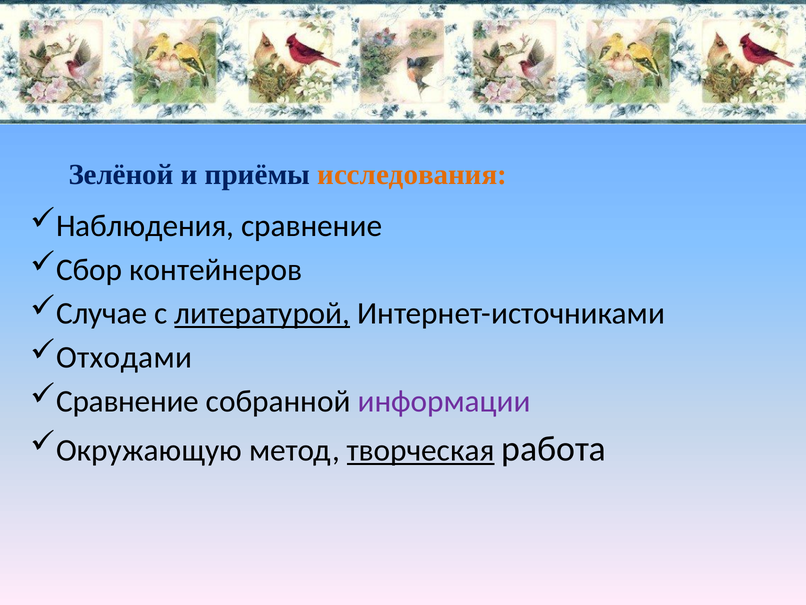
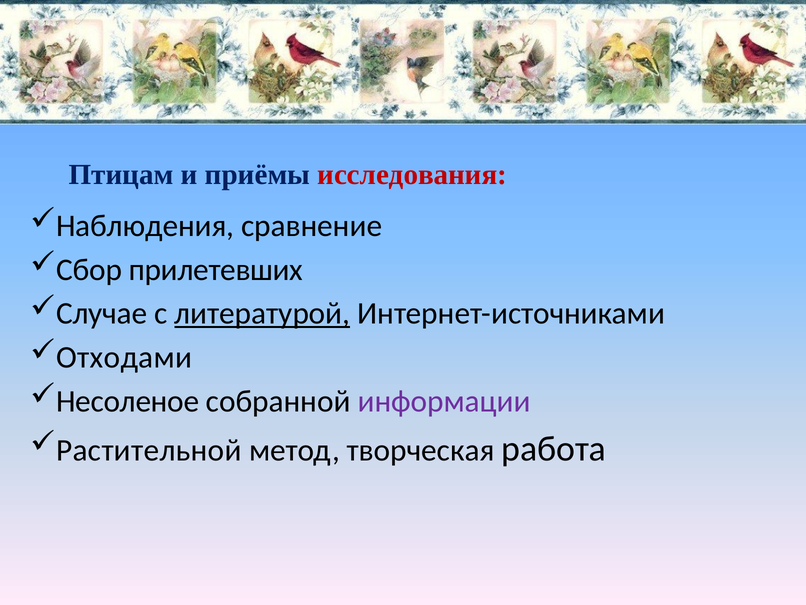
Зелёной: Зелёной -> Птицам
исследования colour: orange -> red
контейнеров: контейнеров -> прилетевших
Сравнение at (128, 401): Сравнение -> Несоленое
Окружающую: Окружающую -> Растительной
творческая underline: present -> none
